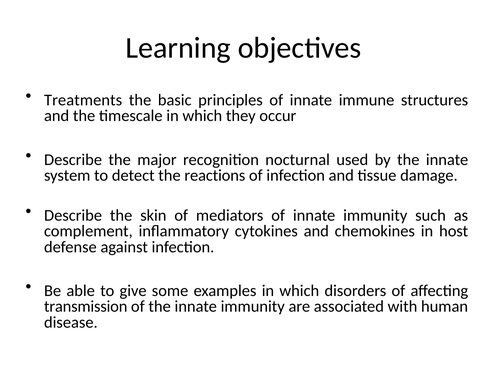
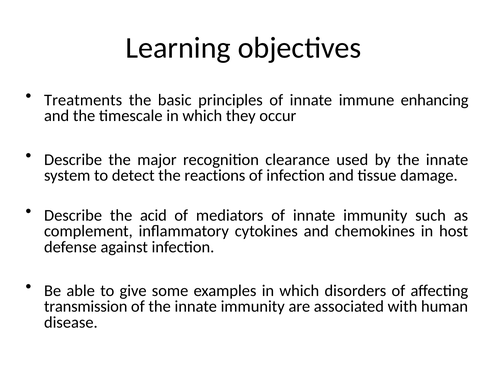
structures: structures -> enhancing
nocturnal: nocturnal -> clearance
skin: skin -> acid
